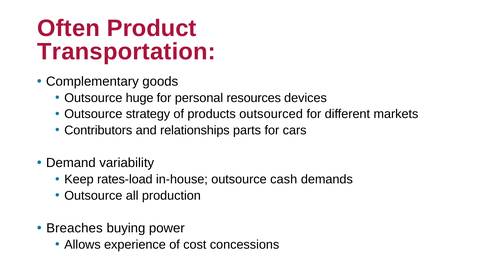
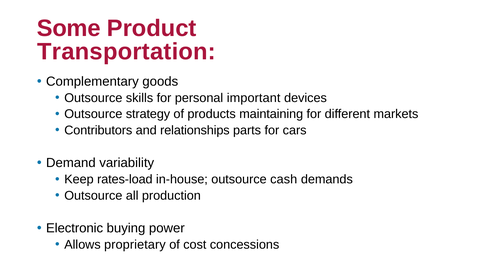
Often: Often -> Some
huge: huge -> skills
resources: resources -> important
outsourced: outsourced -> maintaining
Breaches: Breaches -> Electronic
experience: experience -> proprietary
